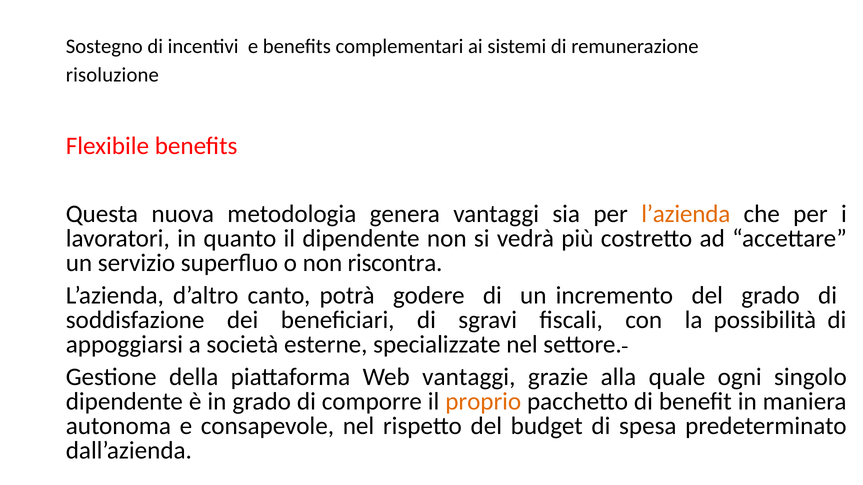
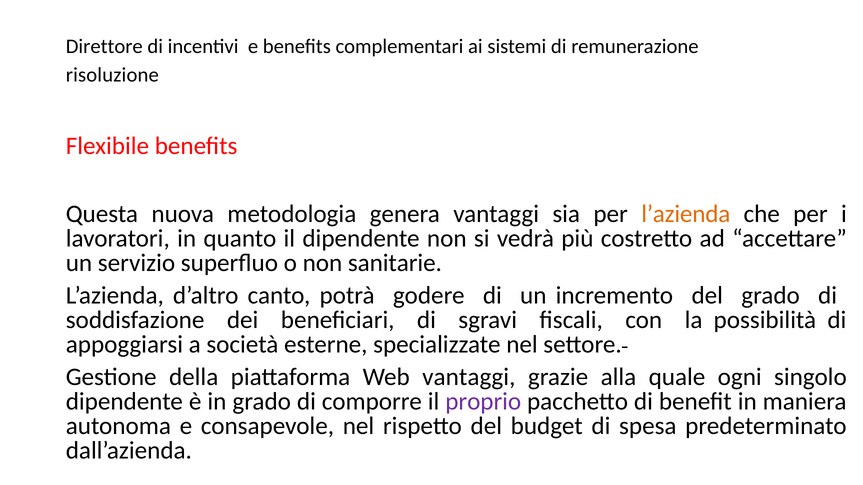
Sostegno: Sostegno -> Direttore
riscontra: riscontra -> sanitarie
proprio colour: orange -> purple
